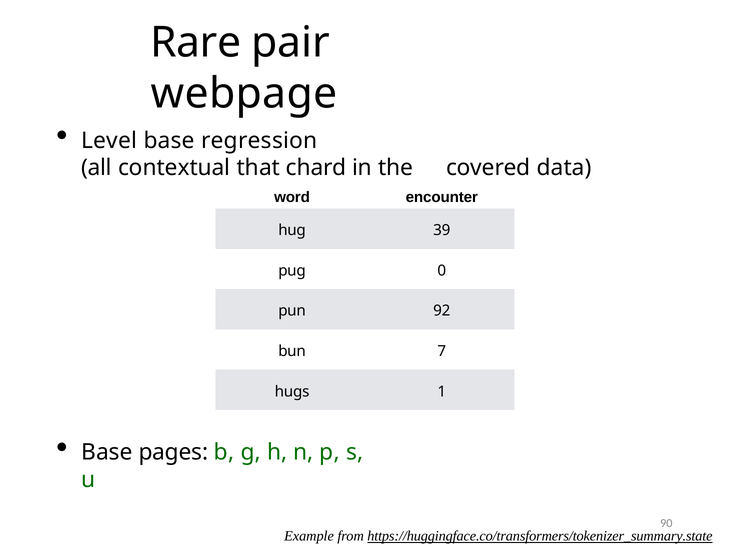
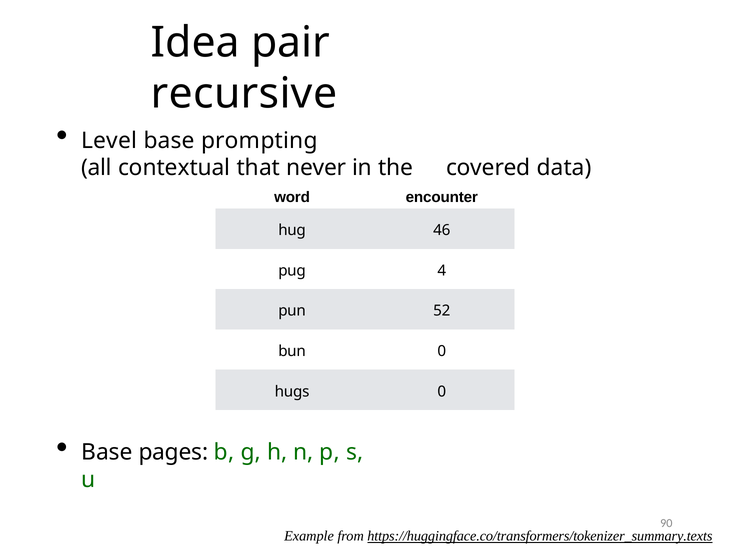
Rare: Rare -> Idea
webpage: webpage -> recursive
regression: regression -> prompting
chard: chard -> never
39: 39 -> 46
0: 0 -> 4
92: 92 -> 52
bun 7: 7 -> 0
hugs 1: 1 -> 0
https://huggingface.co/transformers/tokenizer_summary.state: https://huggingface.co/transformers/tokenizer_summary.state -> https://huggingface.co/transformers/tokenizer_summary.texts
